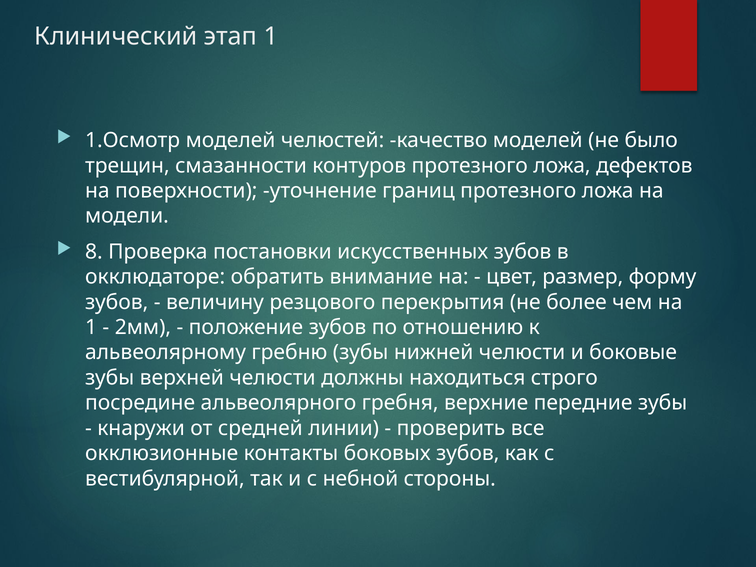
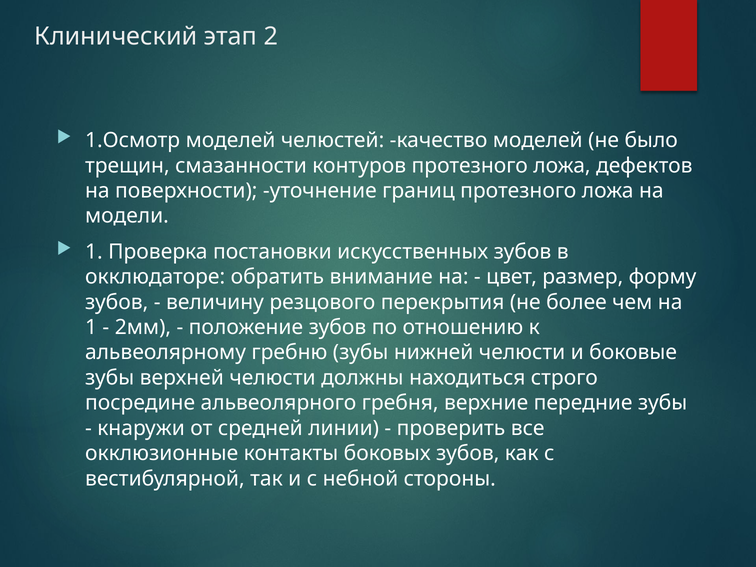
этап 1: 1 -> 2
8 at (94, 252): 8 -> 1
